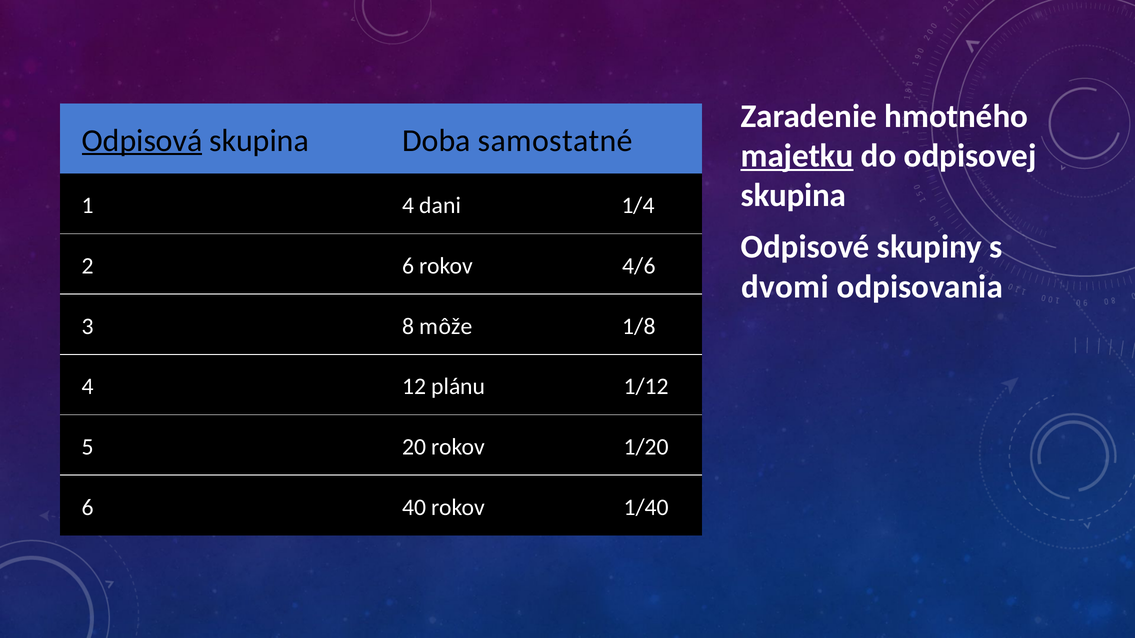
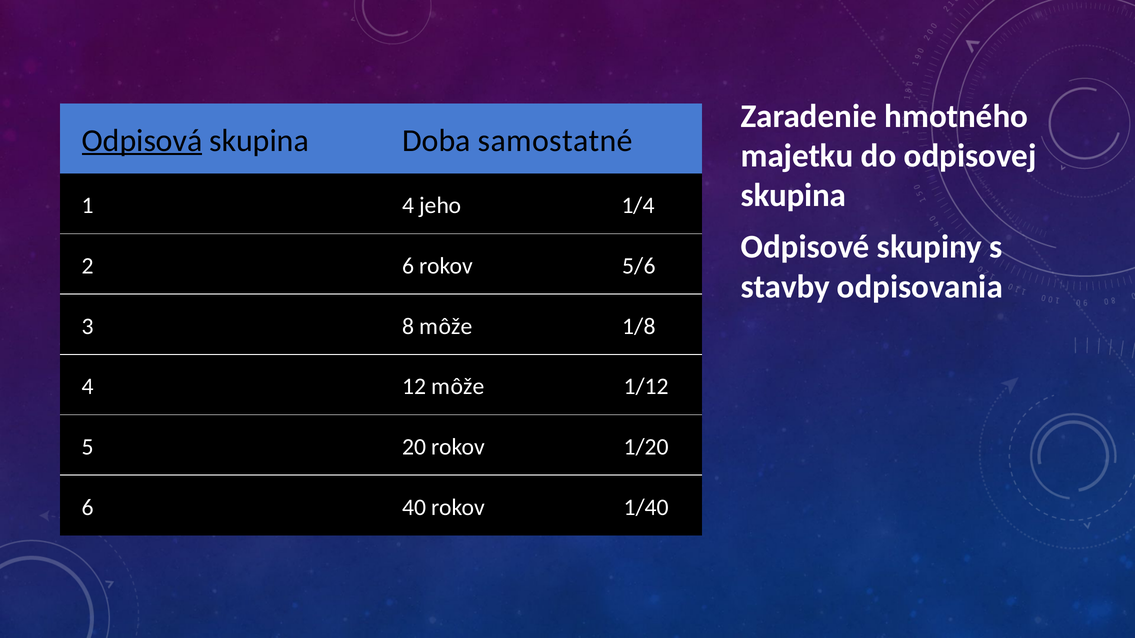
majetku underline: present -> none
dani: dani -> jeho
4/6: 4/6 -> 5/6
dvomi: dvomi -> stavby
12 plánu: plánu -> môže
